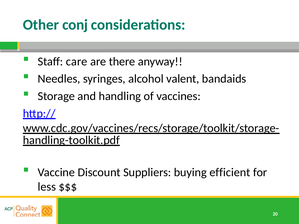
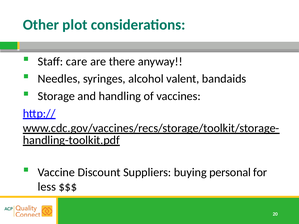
conj: conj -> plot
efficient: efficient -> personal
